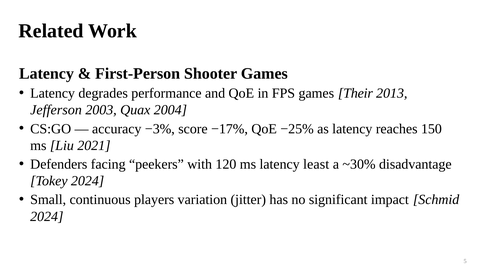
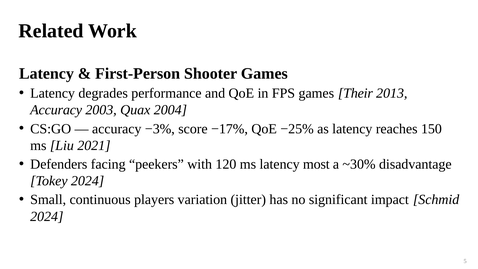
Jefferson at (56, 110): Jefferson -> Accuracy
least: least -> most
